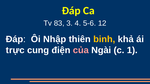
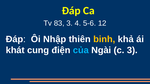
trực: trực -> khát
của colour: pink -> light blue
c 1: 1 -> 3
